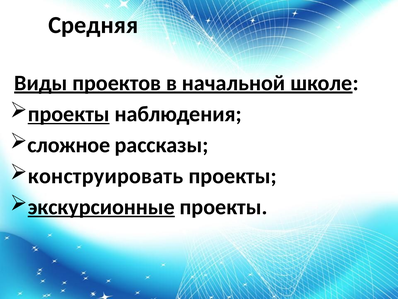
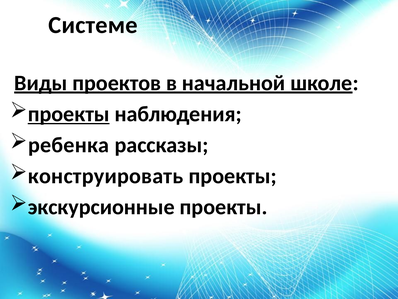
Средняя: Средняя -> Системе
сложное: сложное -> ребенка
экскурсионные underline: present -> none
